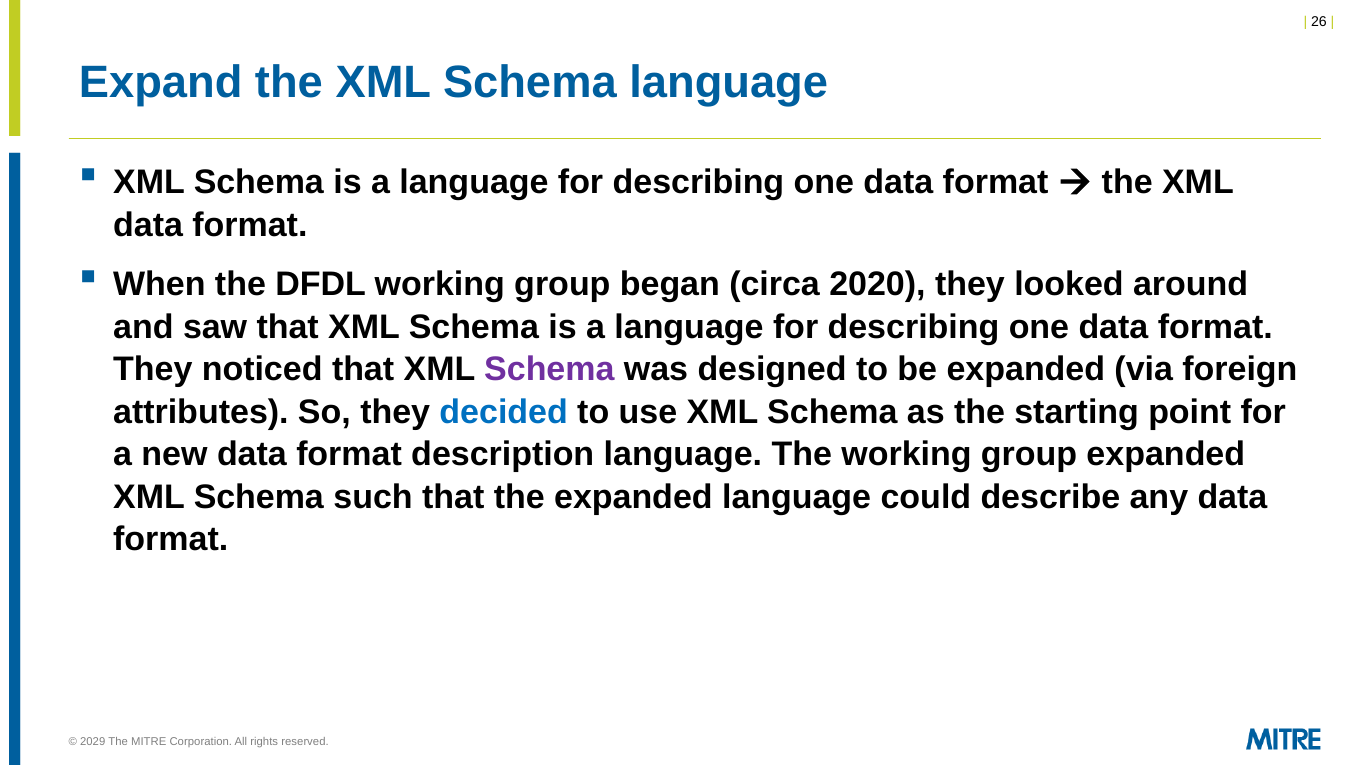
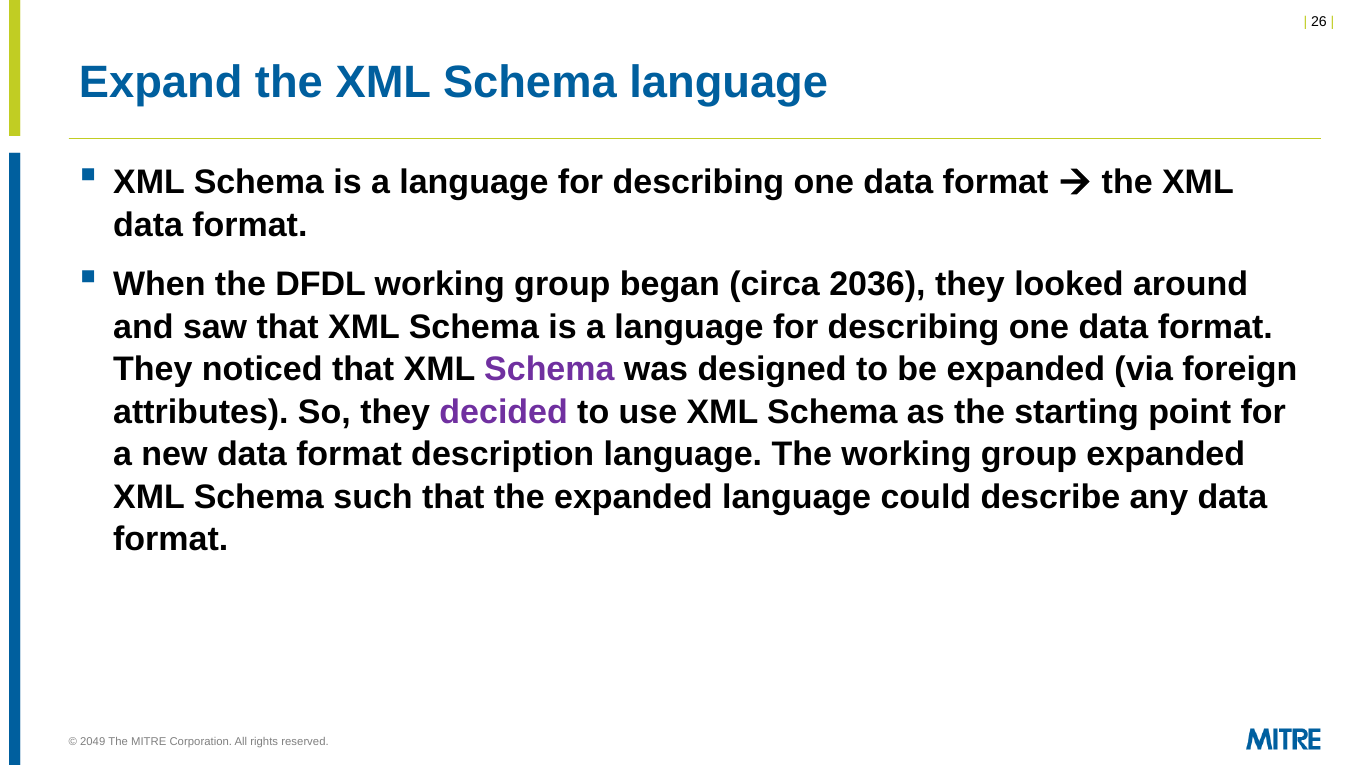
2020: 2020 -> 2036
decided colour: blue -> purple
2029: 2029 -> 2049
